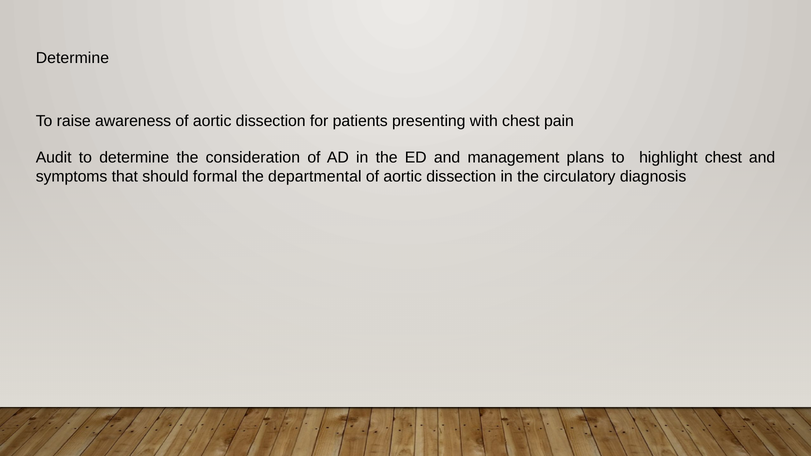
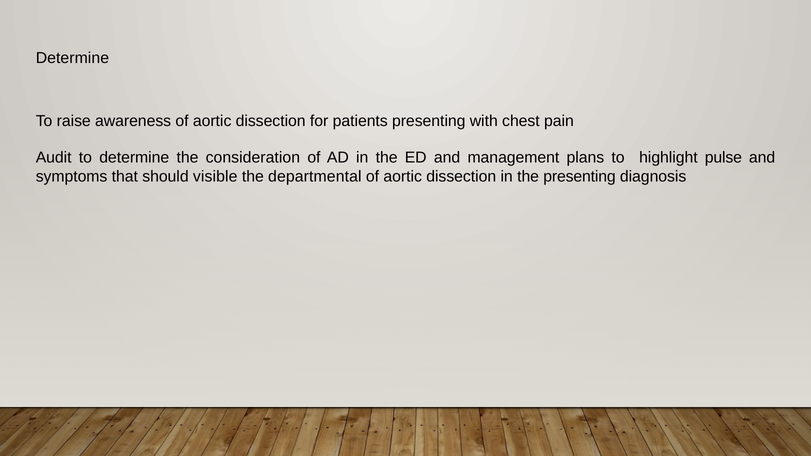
highlight chest: chest -> pulse
formal: formal -> visible
the circulatory: circulatory -> presenting
